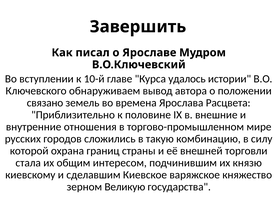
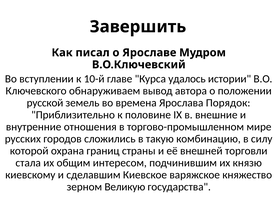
связано: связано -> русской
Расцвета: Расцвета -> Порядок
